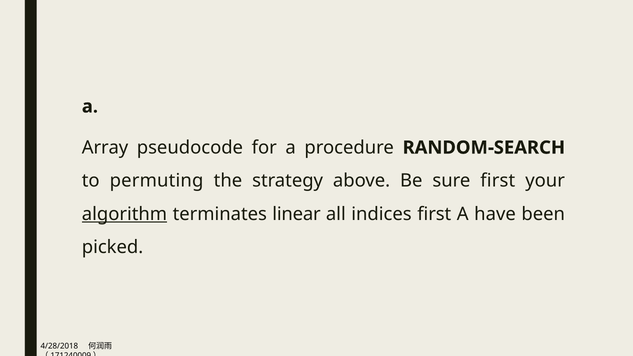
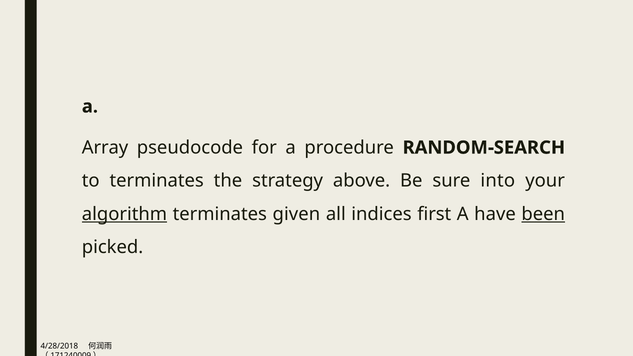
to permuting: permuting -> terminates
sure first: first -> into
linear: linear -> given
been underline: none -> present
